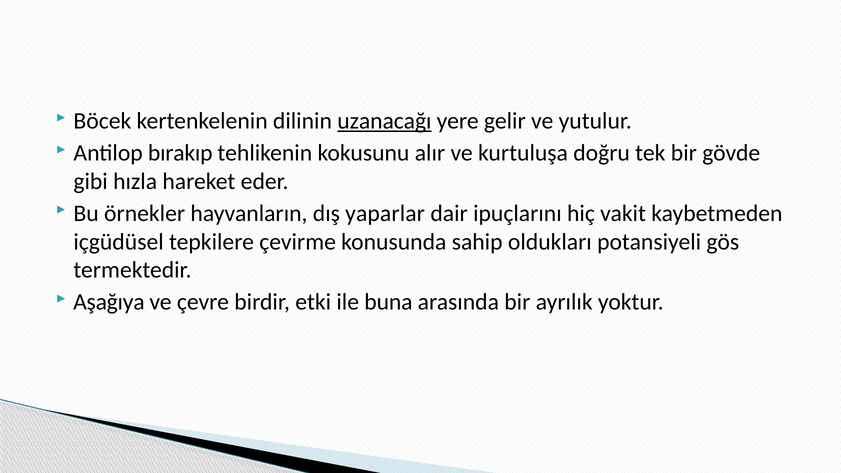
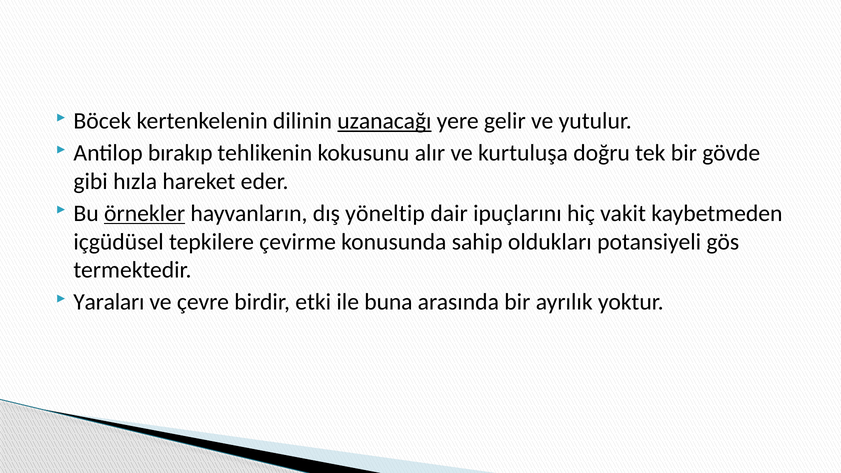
örnekler underline: none -> present
yaparlar: yaparlar -> yöneltip
Aşağıya: Aşağıya -> Yaraları
